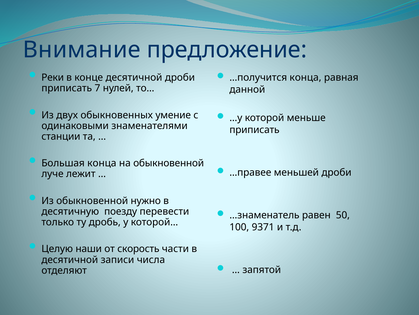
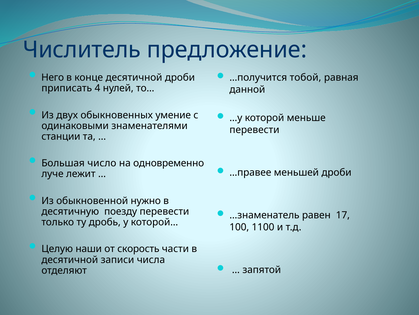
Внимание: Внимание -> Числитель
Реки: Реки -> Него
…получится конца: конца -> тобой
7: 7 -> 4
приписать at (254, 130): приписать -> перевести
Большая конца: конца -> число
на обыкновенной: обыкновенной -> одновременно
50: 50 -> 17
9371: 9371 -> 1100
